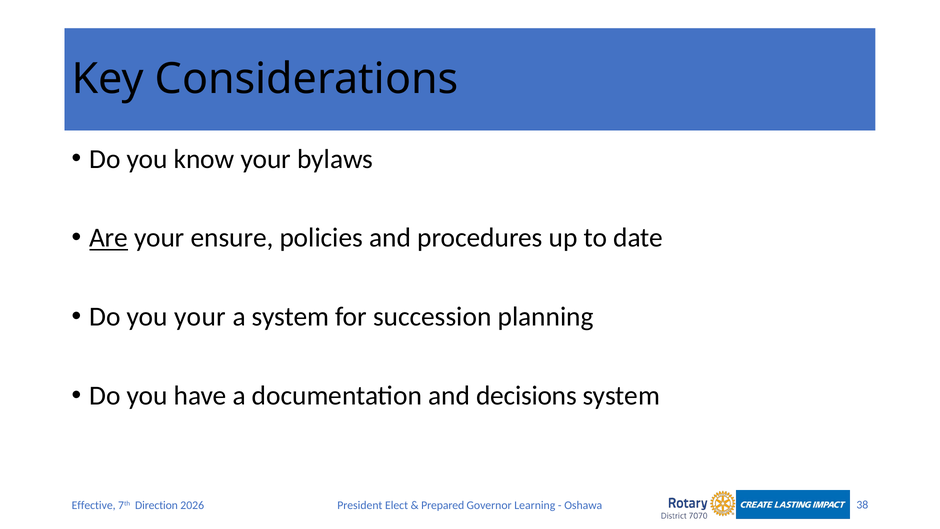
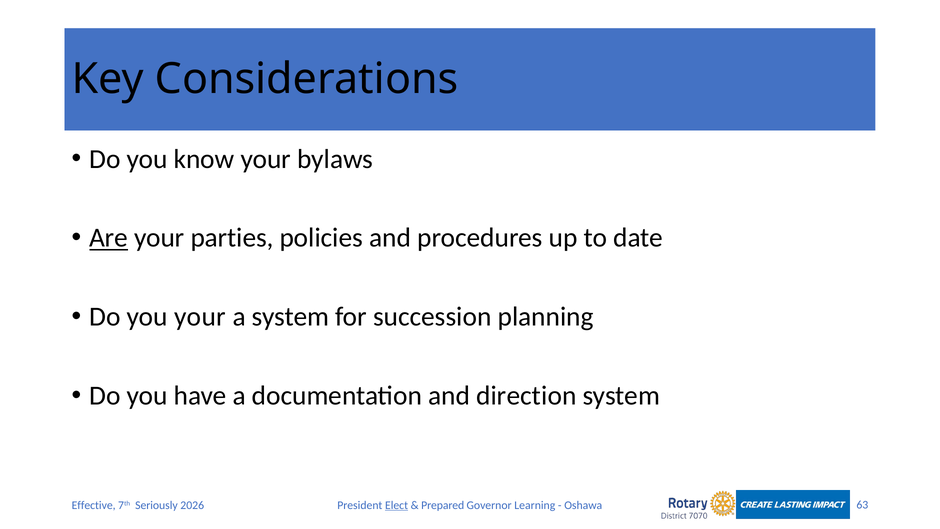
ensure: ensure -> parties
decisions: decisions -> direction
Direction: Direction -> Seriously
Elect underline: none -> present
38: 38 -> 63
